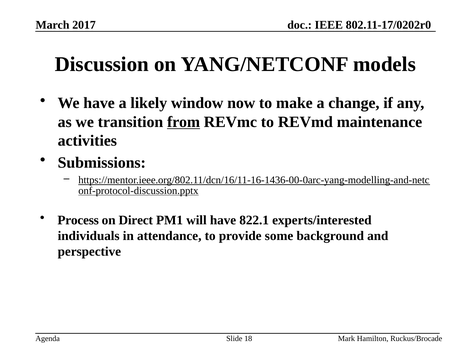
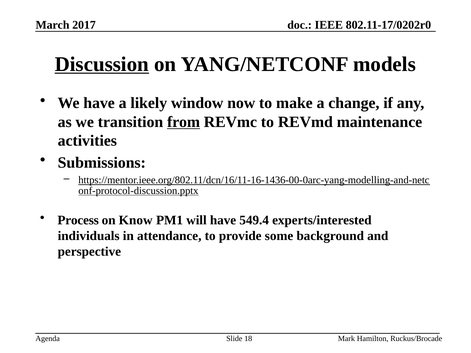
Discussion underline: none -> present
Direct: Direct -> Know
822.1: 822.1 -> 549.4
